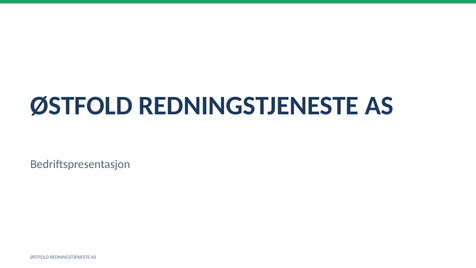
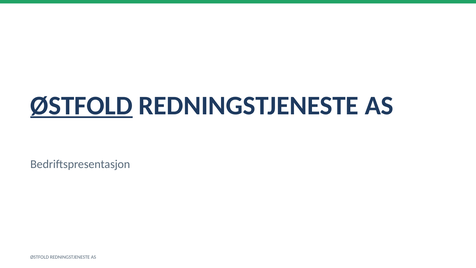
ØSTFOLD at (81, 106) underline: none -> present
